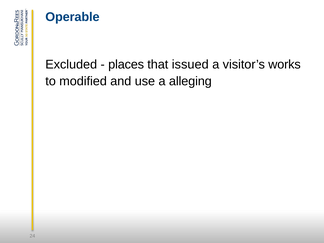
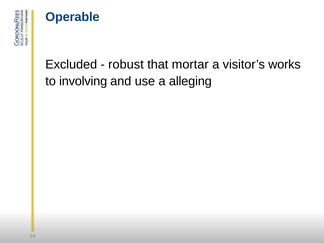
places: places -> robust
issued: issued -> mortar
modified: modified -> involving
